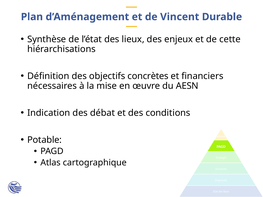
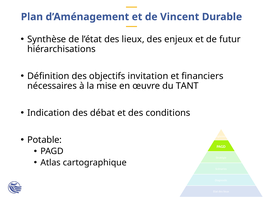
cette: cette -> futur
concrètes: concrètes -> invitation
AESN: AESN -> TANT
